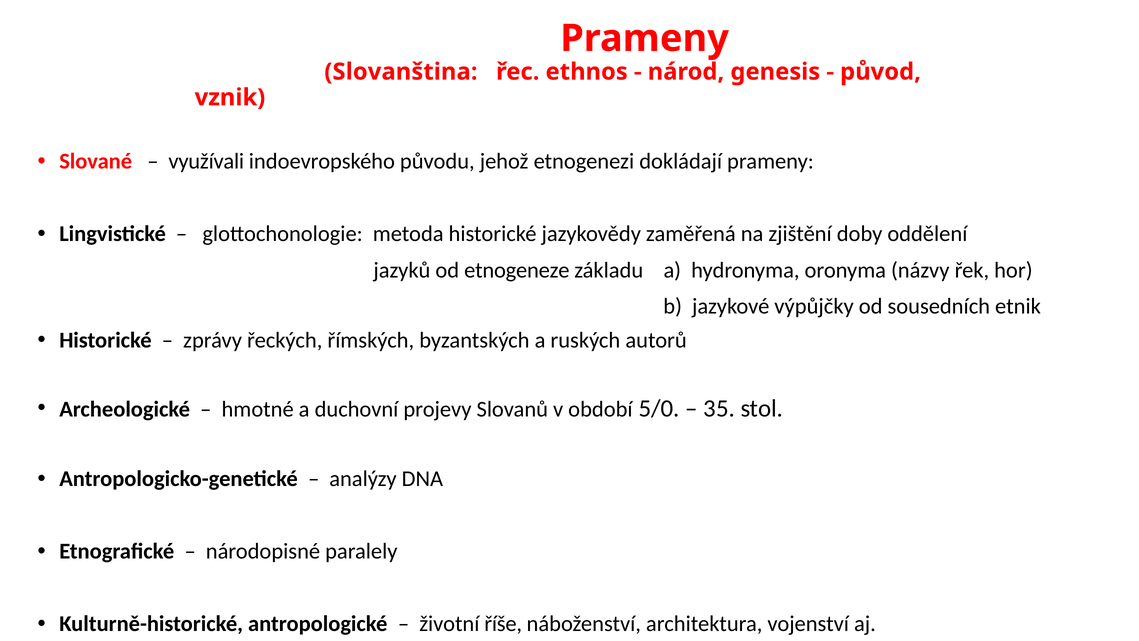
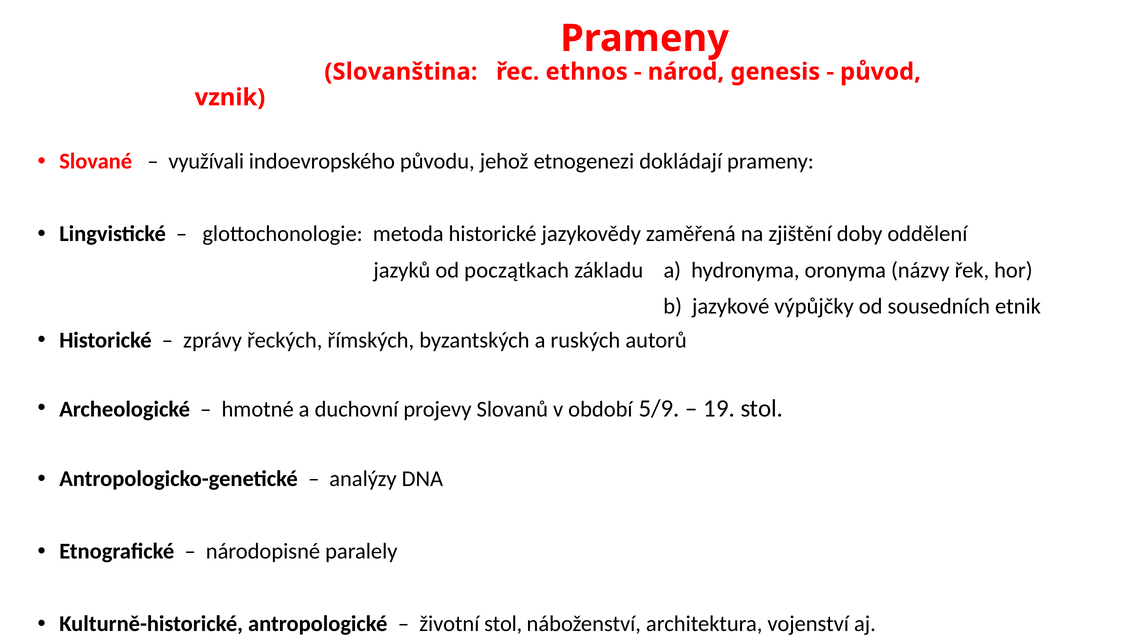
etnogeneze: etnogeneze -> początkach
5/0: 5/0 -> 5/9
35: 35 -> 19
životní říše: říše -> stol
